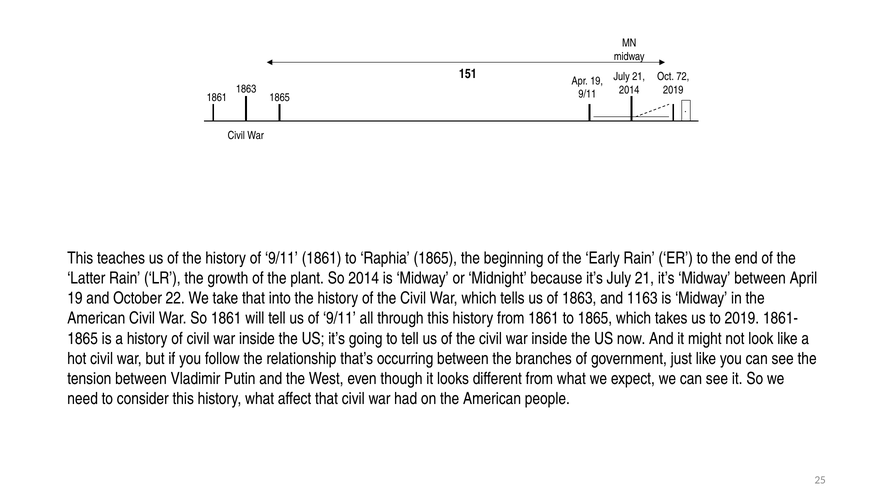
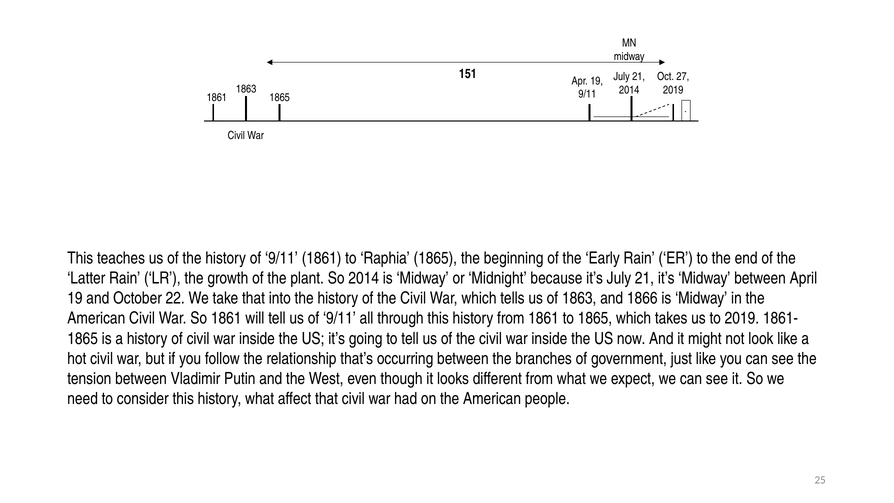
72: 72 -> 27
1163: 1163 -> 1866
